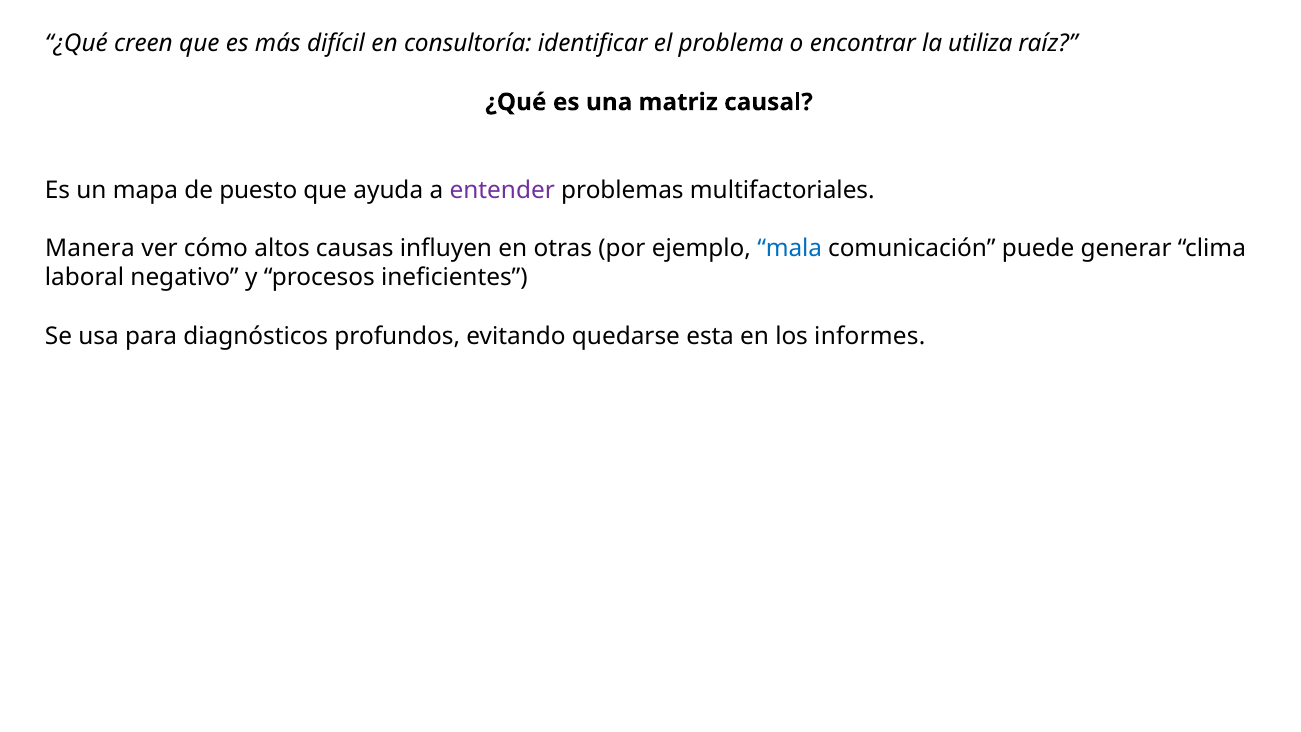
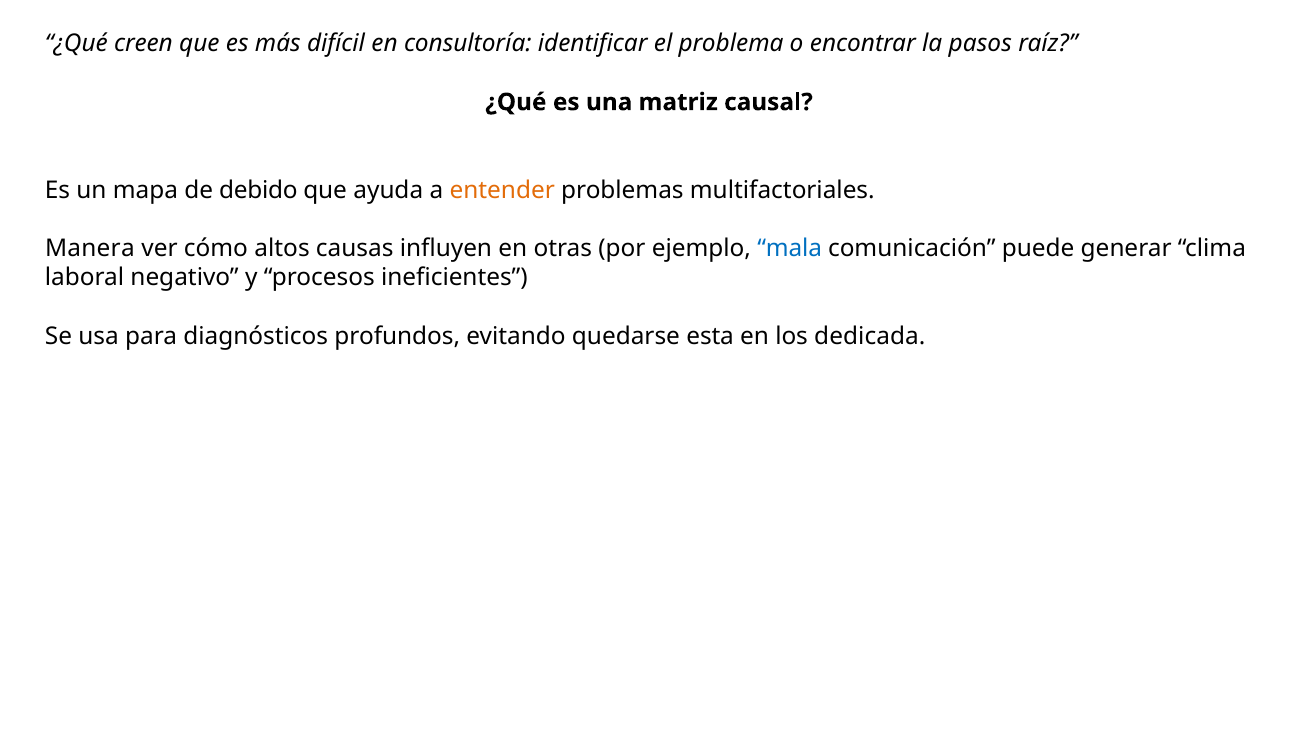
utiliza: utiliza -> pasos
puesto: puesto -> debido
entender colour: purple -> orange
informes: informes -> dedicada
